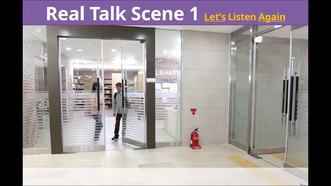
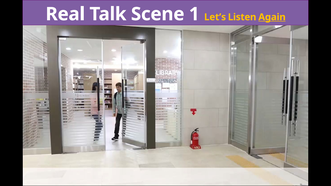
Let’s underline: present -> none
